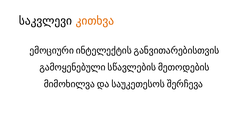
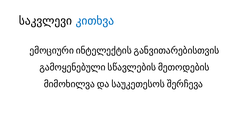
კითხვა colour: orange -> blue
